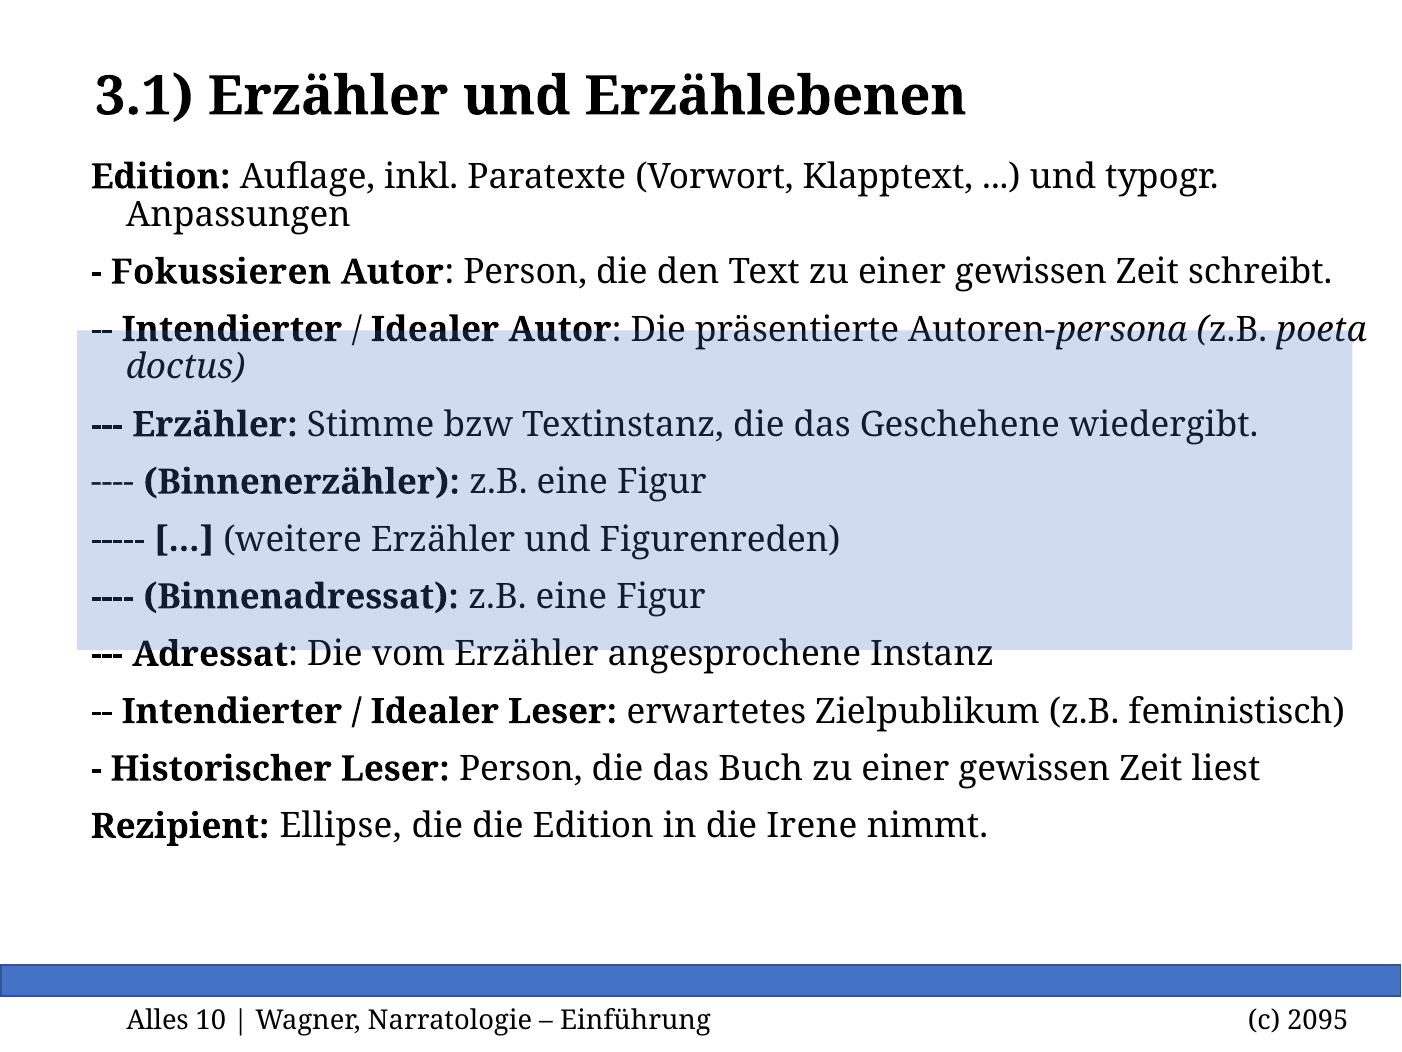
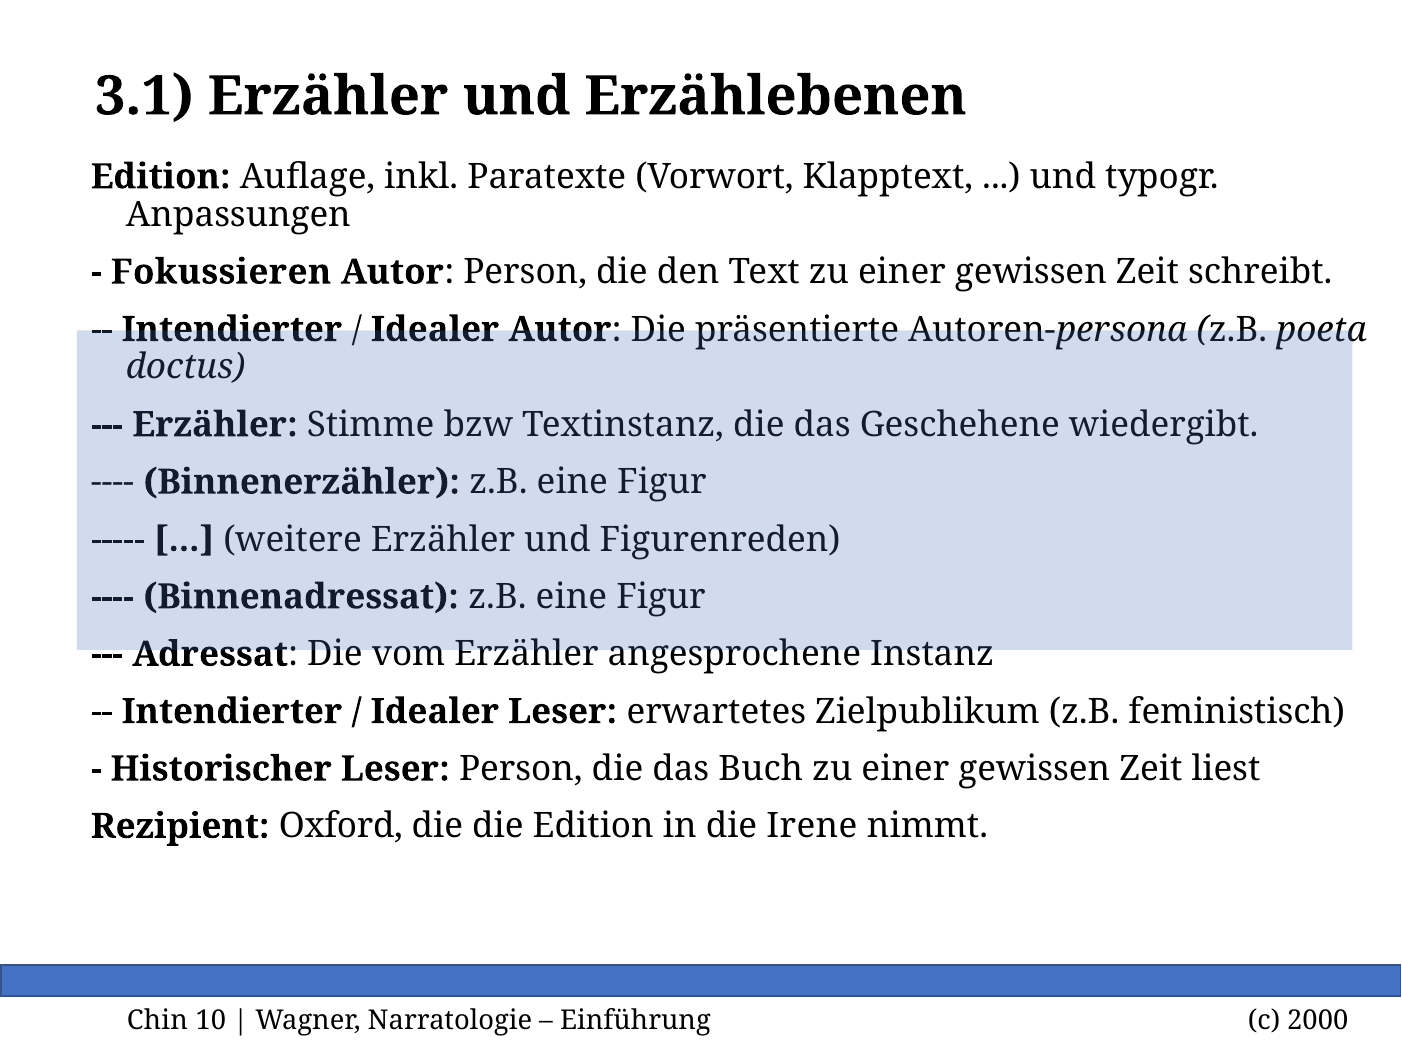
Ellipse: Ellipse -> Oxford
Alles: Alles -> Chin
2095: 2095 -> 2000
